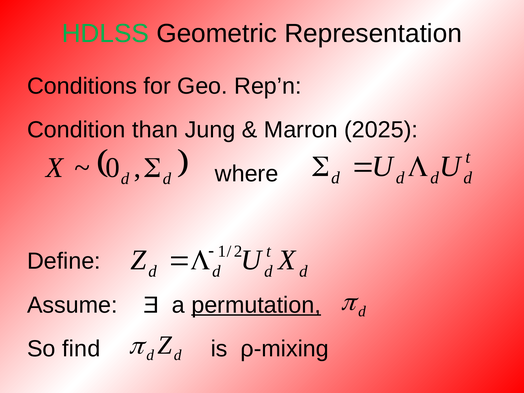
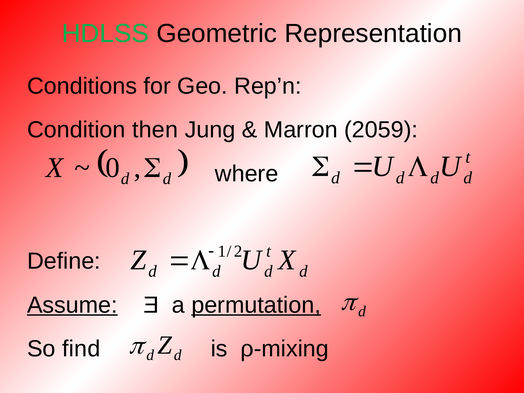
than: than -> then
2025: 2025 -> 2059
Assume underline: none -> present
